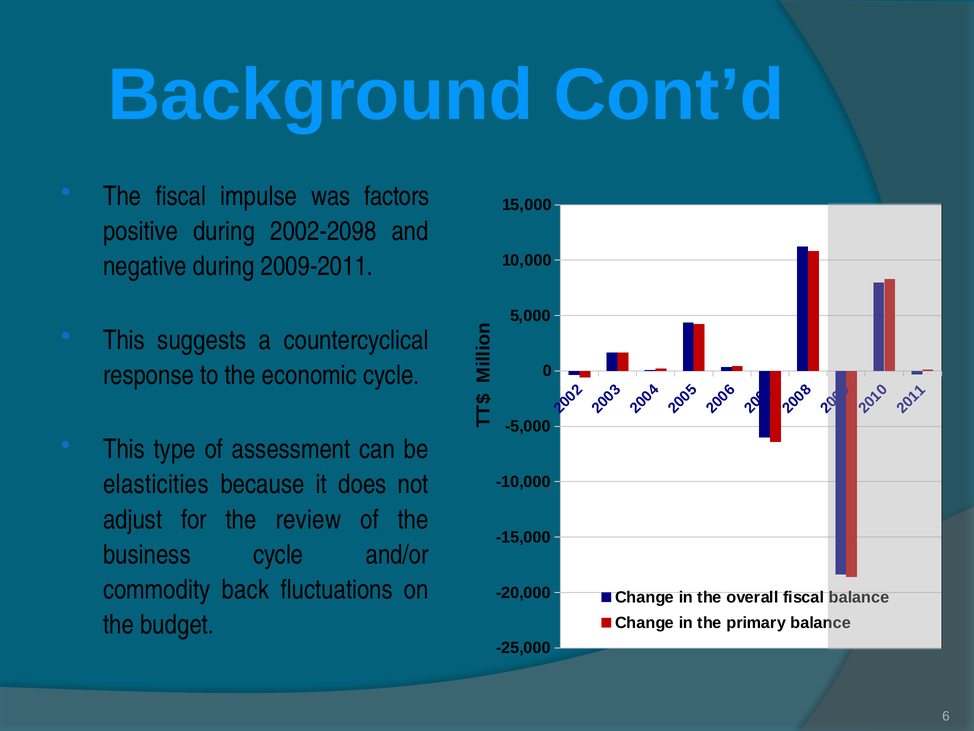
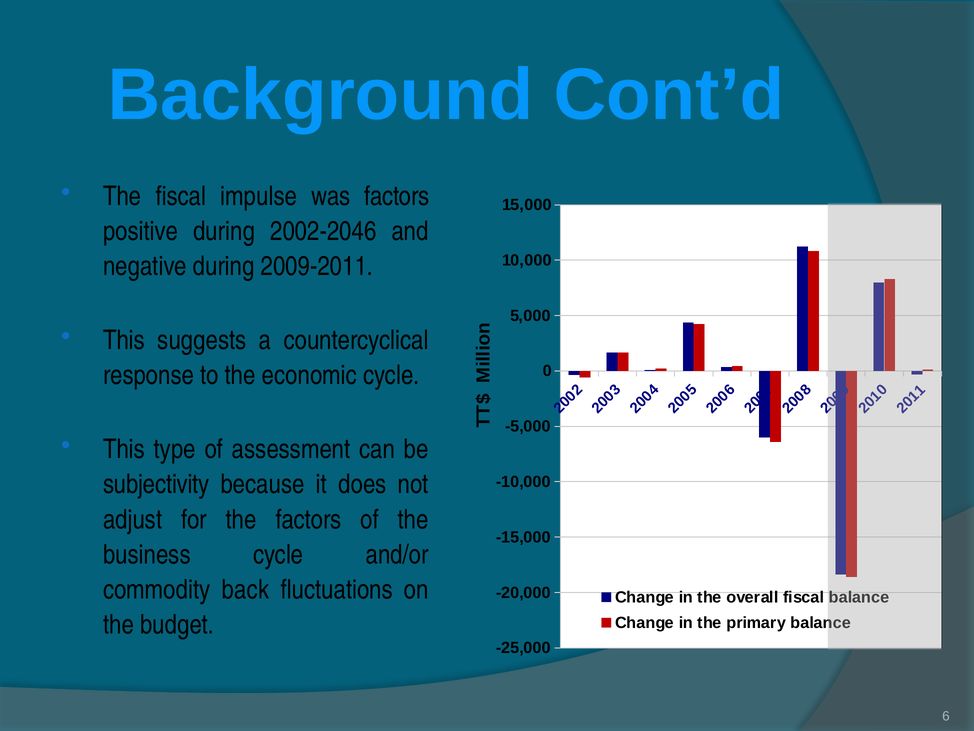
2002-2098: 2002-2098 -> 2002-2046
elasticities: elasticities -> subjectivity
the review: review -> factors
